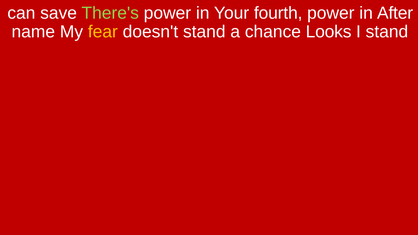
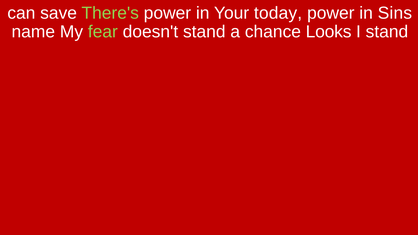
fourth: fourth -> today
After: After -> Sins
fear colour: yellow -> light green
